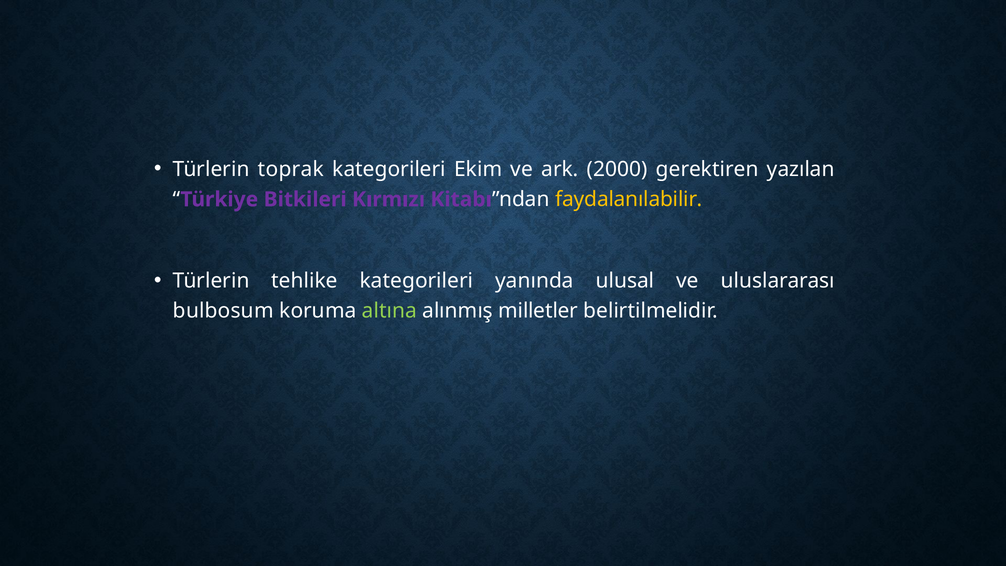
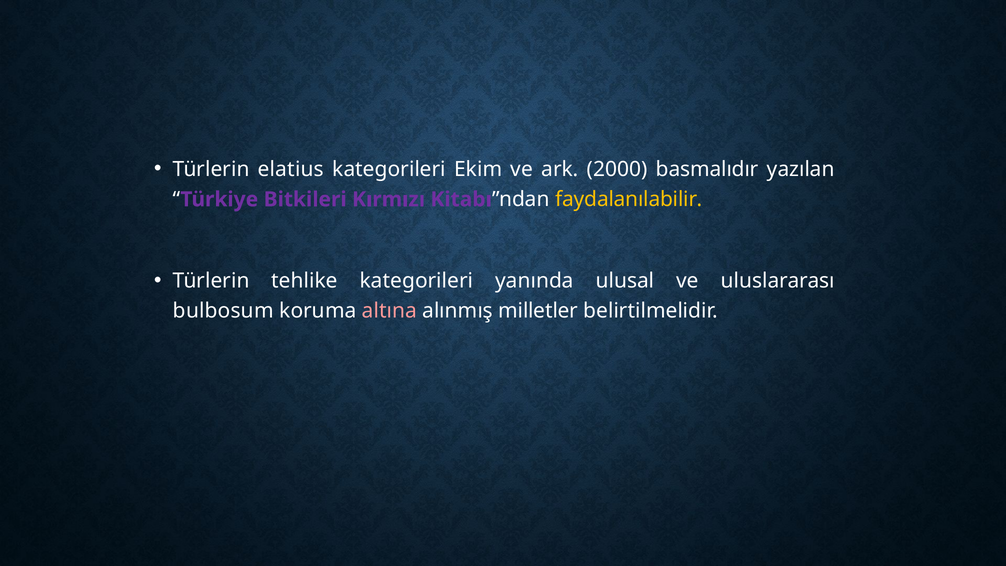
toprak: toprak -> elatius
gerektiren: gerektiren -> basmalıdır
altına colour: light green -> pink
